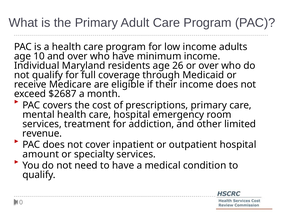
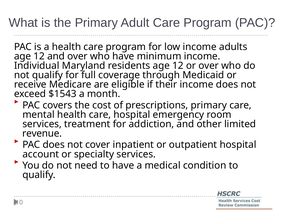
10 at (39, 56): 10 -> 12
residents age 26: 26 -> 12
$2687: $2687 -> $1543
amount: amount -> account
